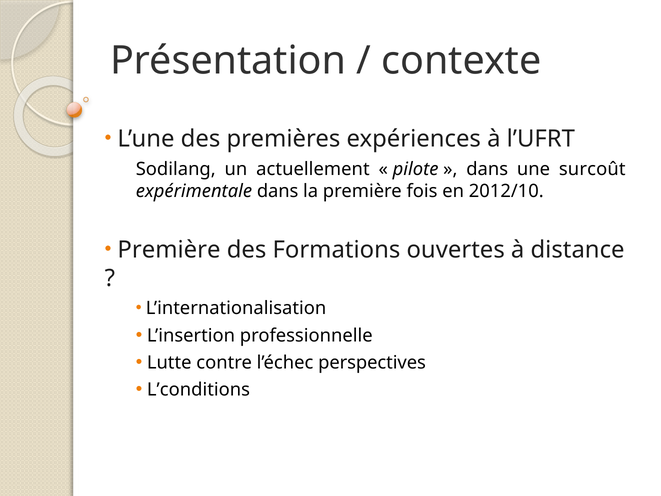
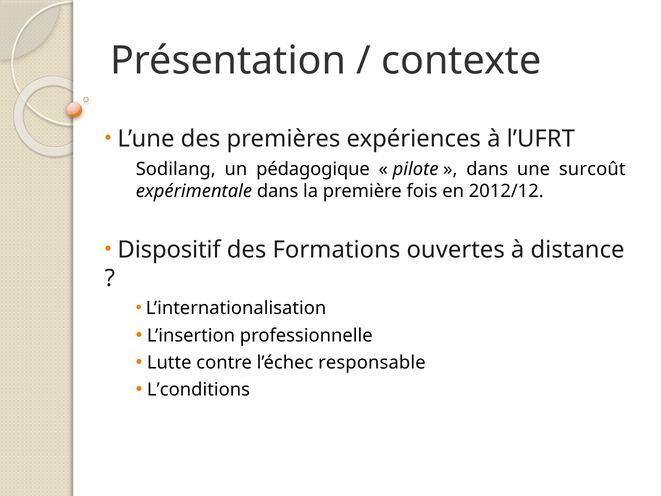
actuellement: actuellement -> pédagogique
2012/10: 2012/10 -> 2012/12
Première at (169, 249): Première -> Dispositif
perspectives: perspectives -> responsable
